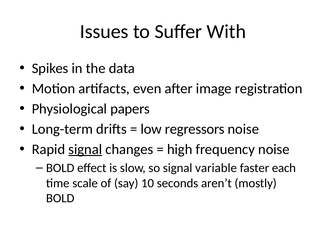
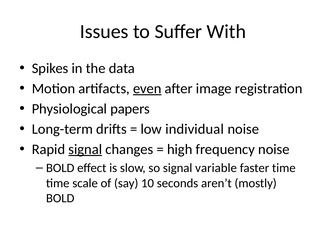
even underline: none -> present
regressors: regressors -> individual
faster each: each -> time
